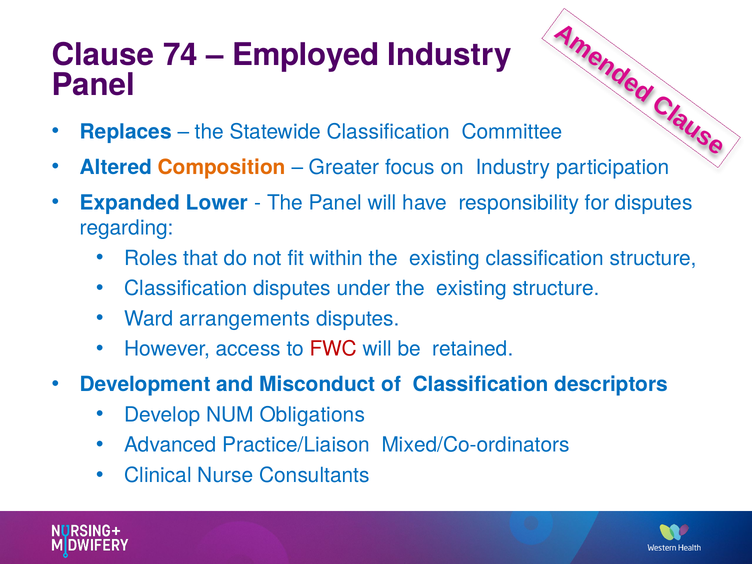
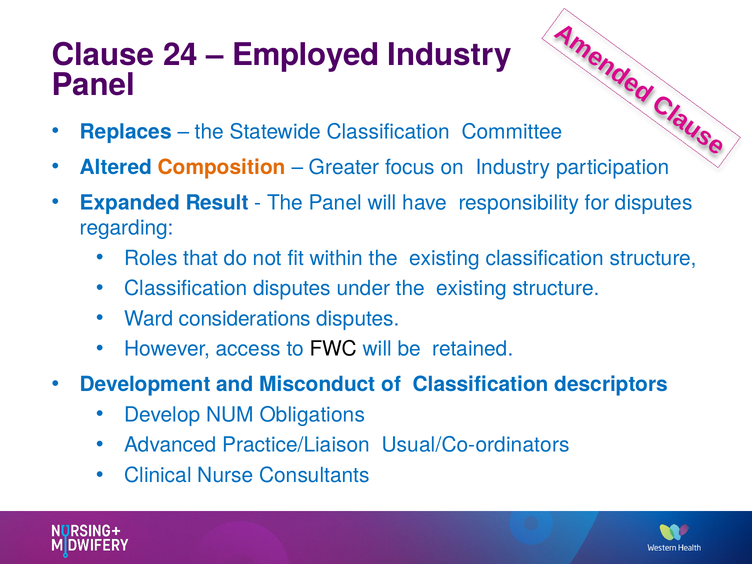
74: 74 -> 24
Lower: Lower -> Result
arrangements: arrangements -> considerations
FWC colour: red -> black
Mixed/Co-ordinators: Mixed/Co-ordinators -> Usual/Co-ordinators
